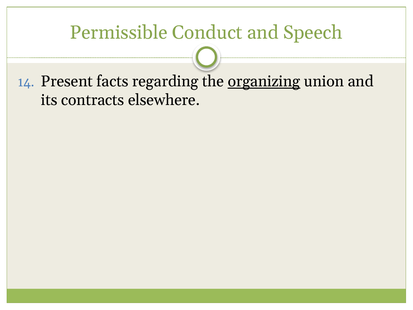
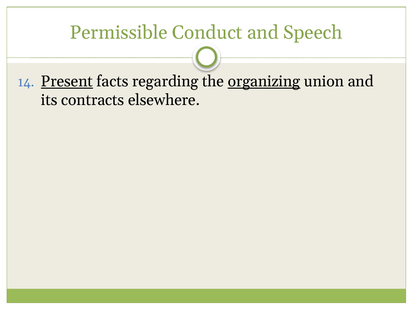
Present underline: none -> present
